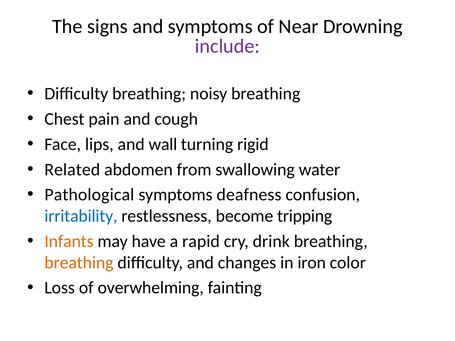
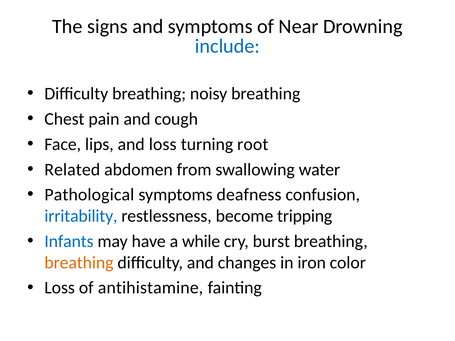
include colour: purple -> blue
and wall: wall -> loss
rigid: rigid -> root
Infants colour: orange -> blue
rapid: rapid -> while
drink: drink -> burst
overwhelming: overwhelming -> antihistamine
